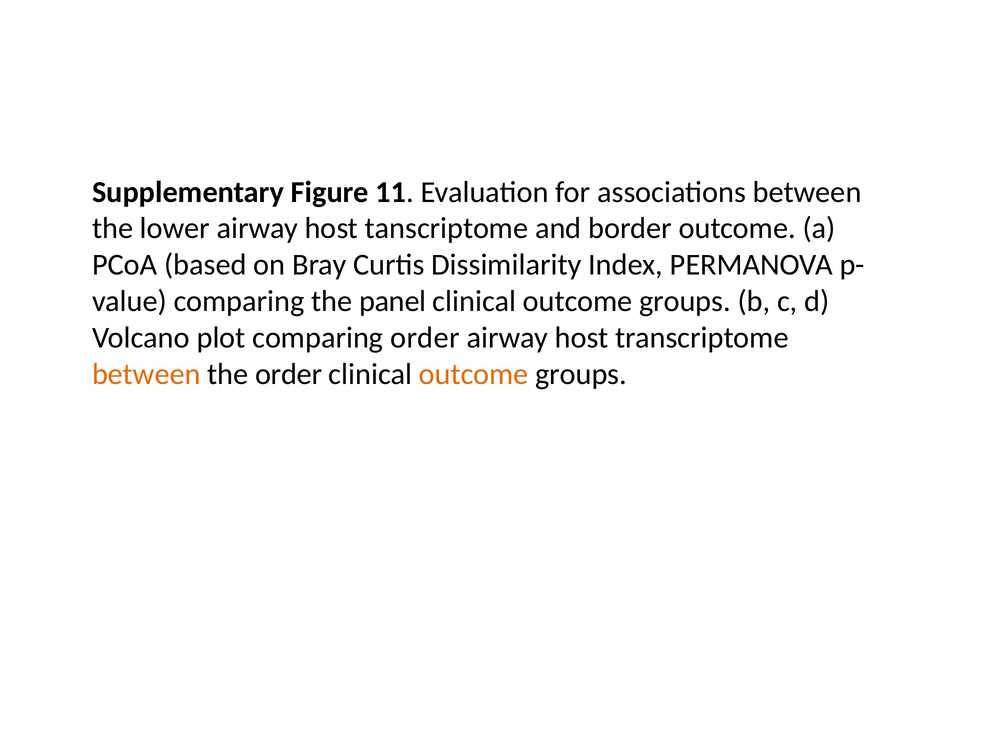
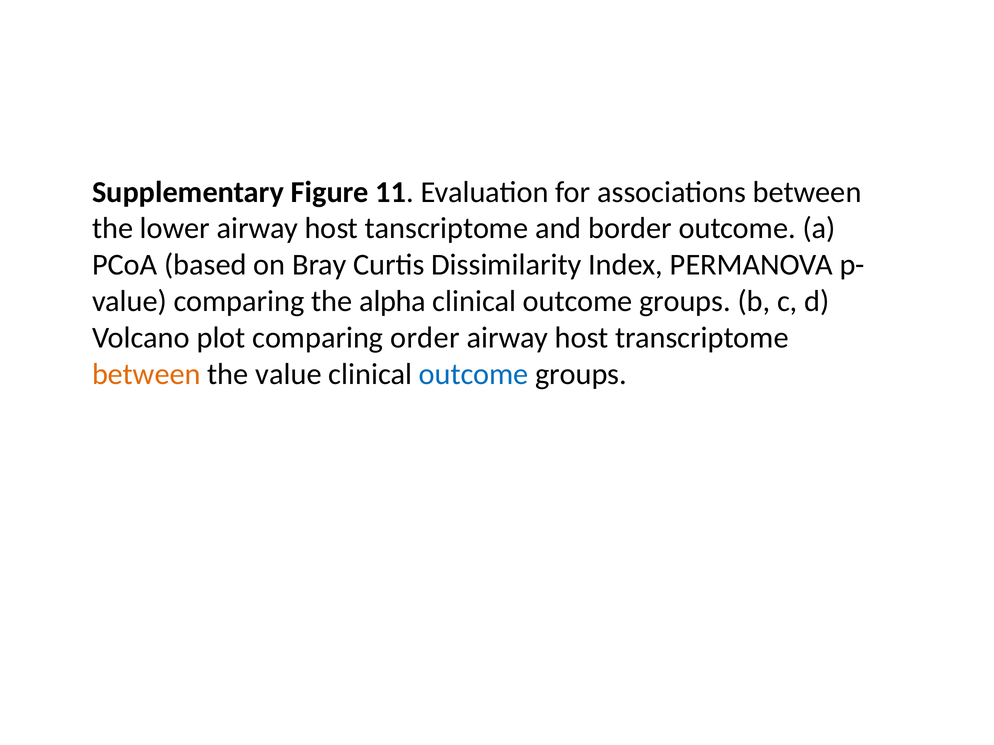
panel: panel -> alpha
the order: order -> value
outcome at (474, 374) colour: orange -> blue
